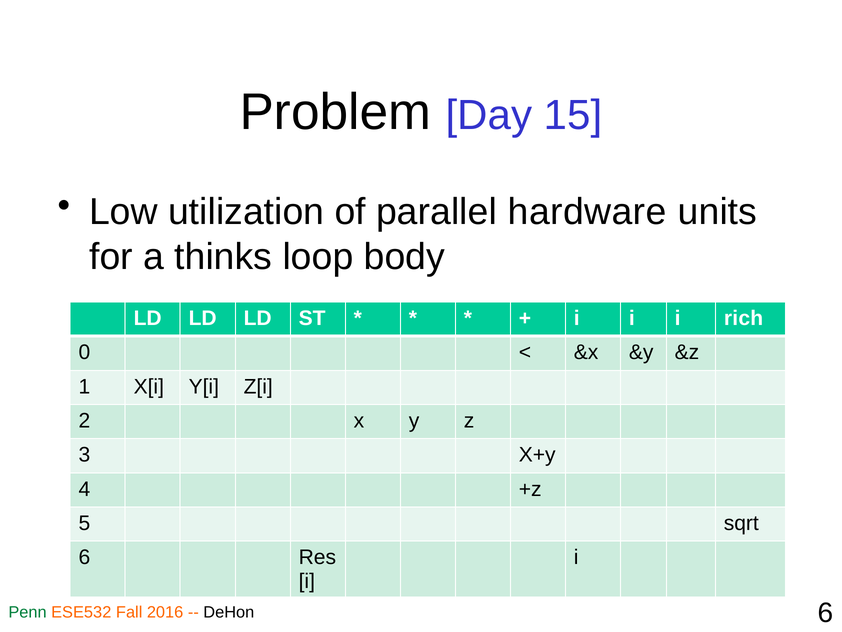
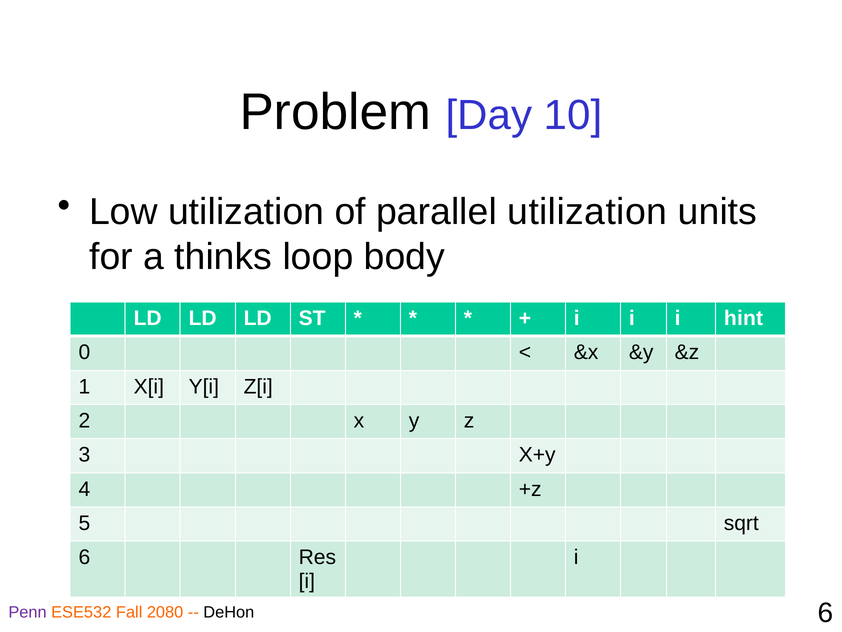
15: 15 -> 10
parallel hardware: hardware -> utilization
rich: rich -> hint
Penn colour: green -> purple
2016: 2016 -> 2080
